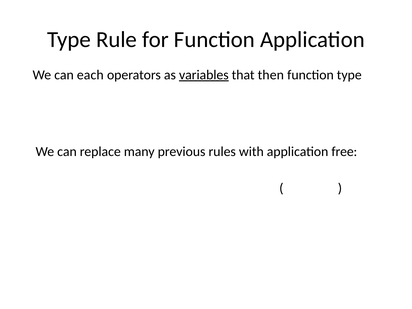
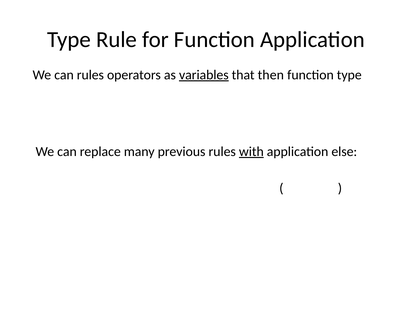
can each: each -> rules
with underline: none -> present
free: free -> else
